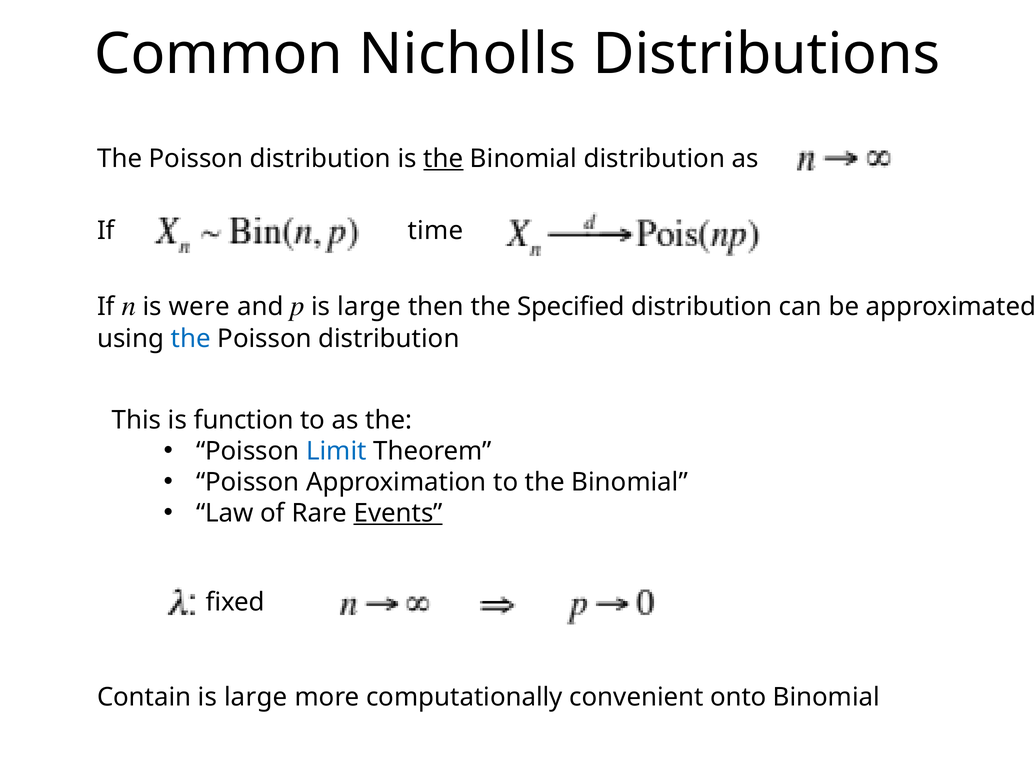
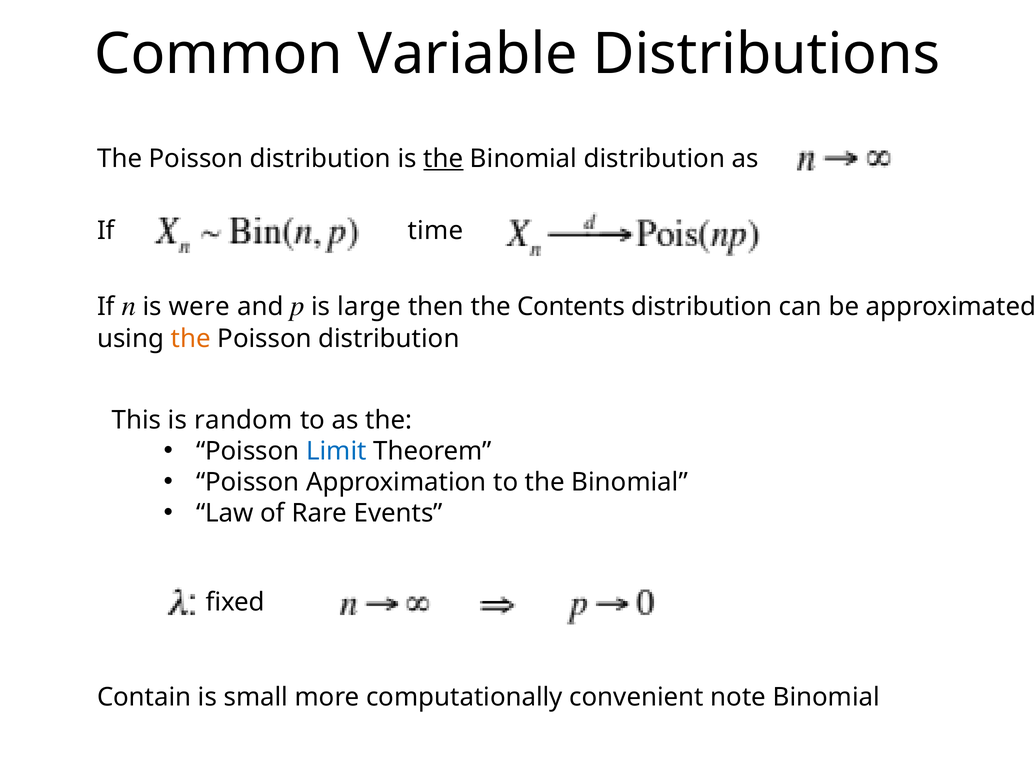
Nicholls: Nicholls -> Variable
Specified: Specified -> Contents
the at (191, 339) colour: blue -> orange
function: function -> random
Events underline: present -> none
large at (256, 698): large -> small
onto: onto -> note
